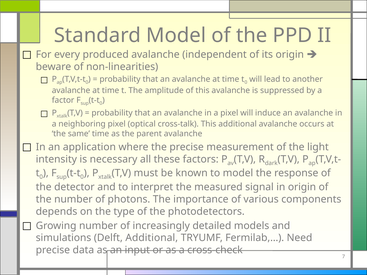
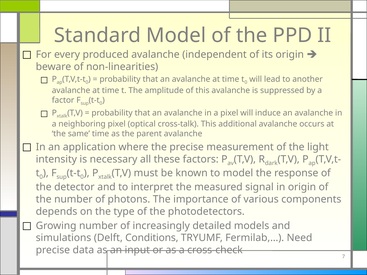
Delft Additional: Additional -> Conditions
